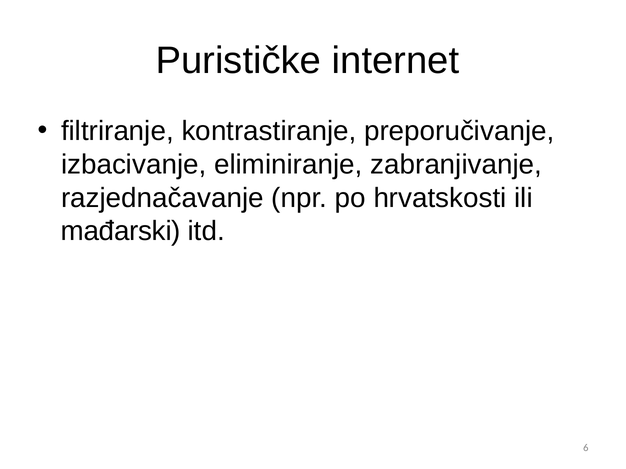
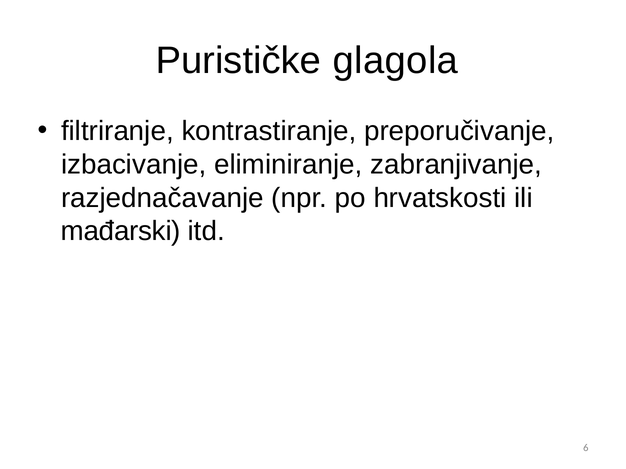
internet: internet -> glagola
